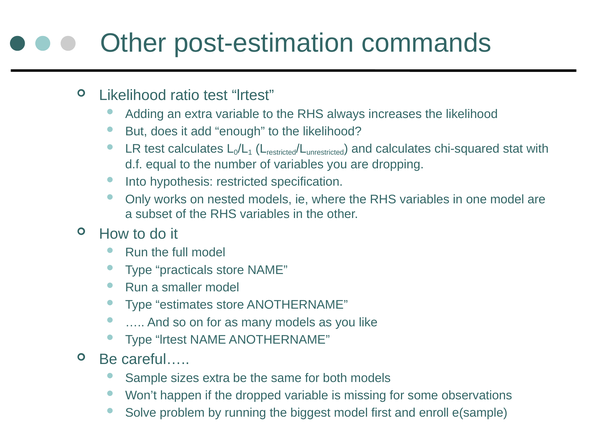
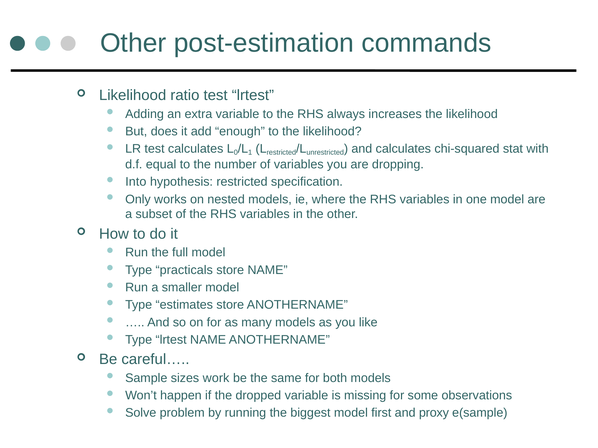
sizes extra: extra -> work
enroll: enroll -> proxy
